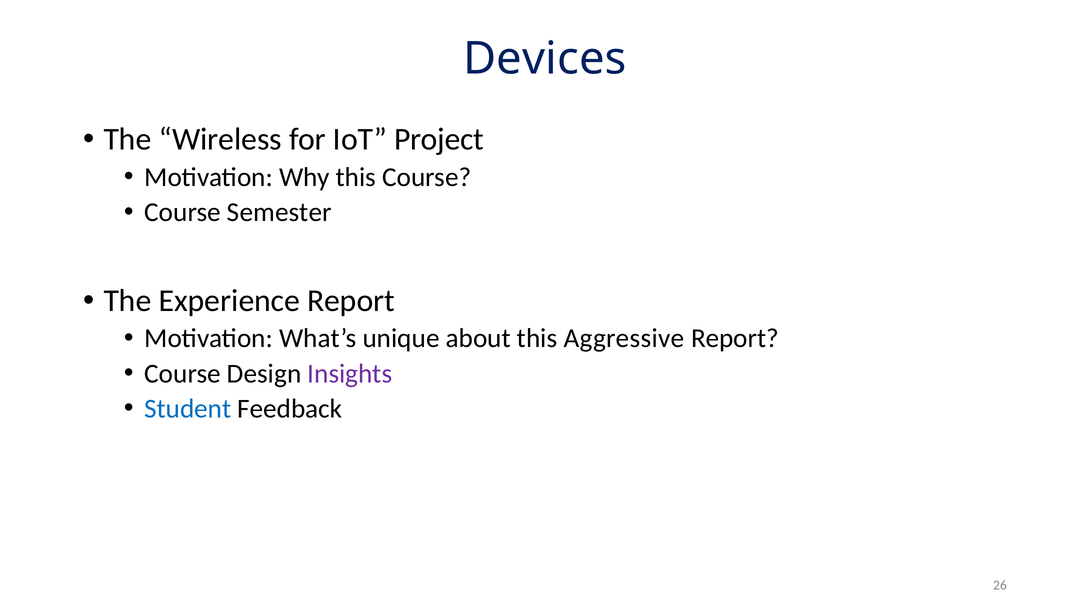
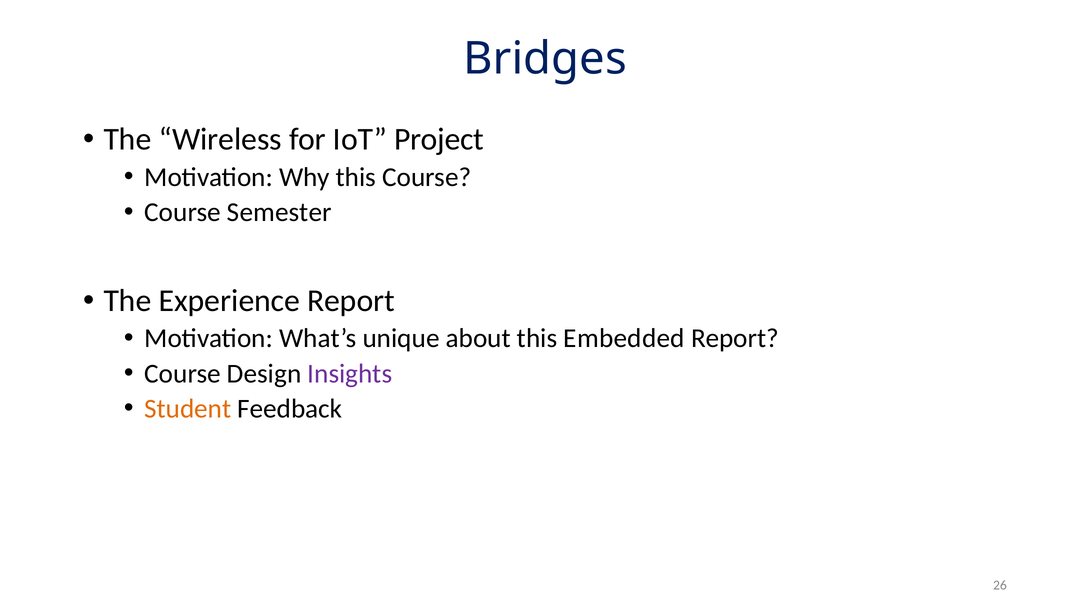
Devices: Devices -> Bridges
Aggressive: Aggressive -> Embedded
Student colour: blue -> orange
